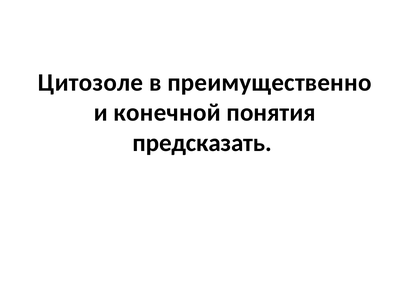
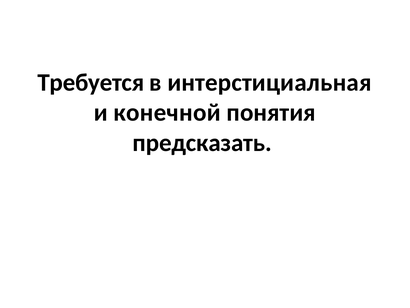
Цитозоле: Цитозоле -> Требуется
преимущественно: преимущественно -> интерстициальная
